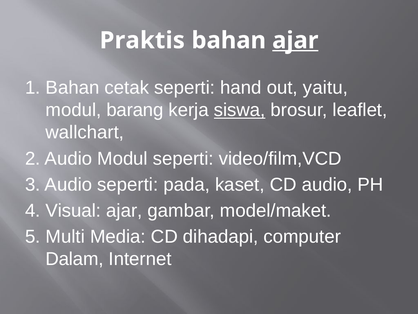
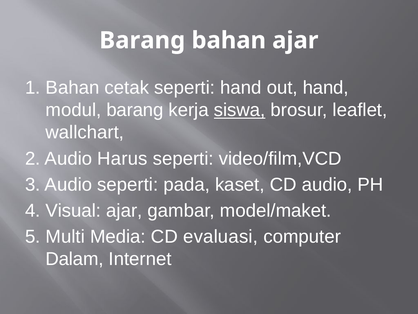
Praktis at (142, 40): Praktis -> Barang
ajar at (295, 40) underline: present -> none
out yaitu: yaitu -> hand
Audio Modul: Modul -> Harus
dihadapi: dihadapi -> evaluasi
